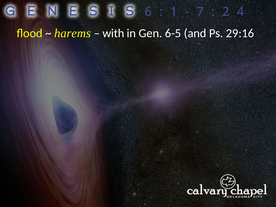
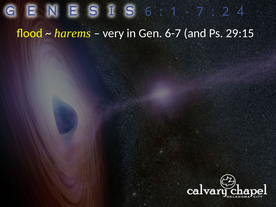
with: with -> very
6-5: 6-5 -> 6-7
29:16: 29:16 -> 29:15
